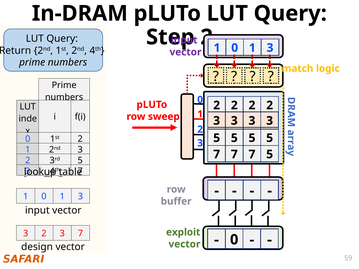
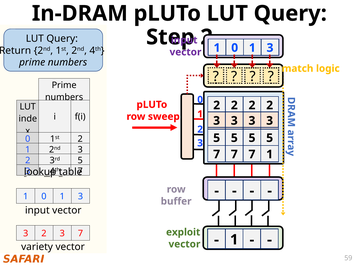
7 7 5: 5 -> 1
0 at (234, 240): 0 -> 1
design: design -> variety
